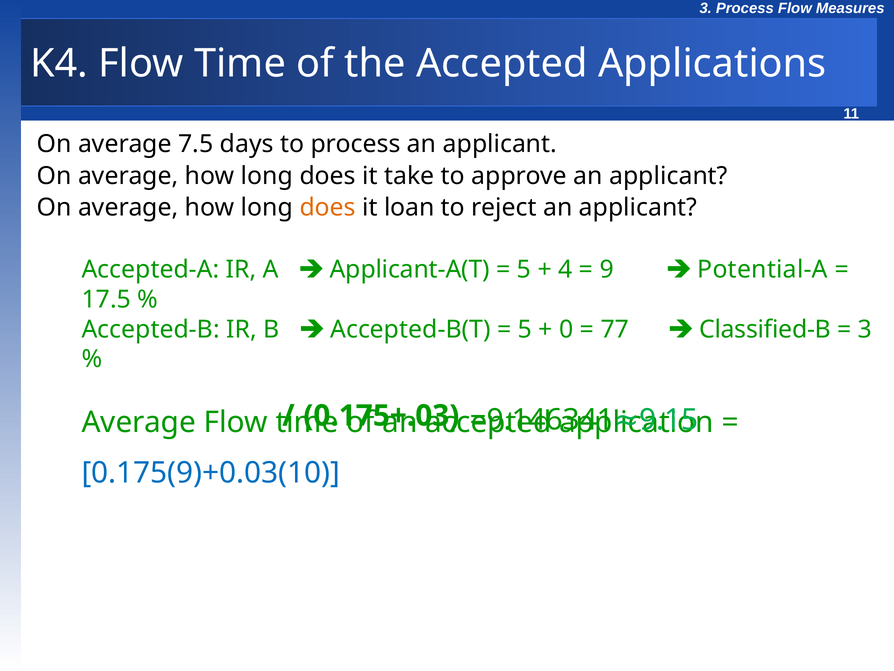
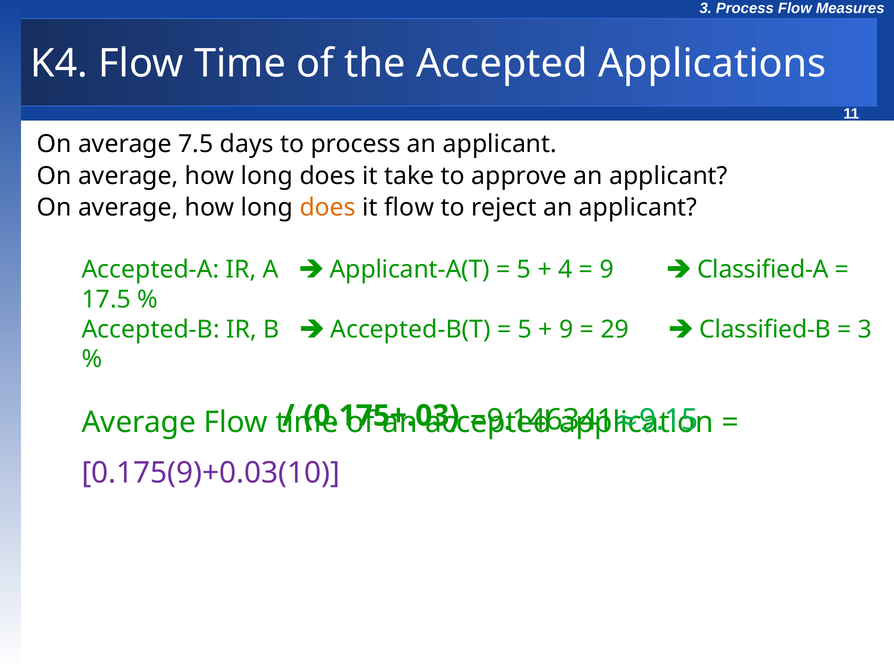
it loan: loan -> flow
Potential-A: Potential-A -> Classified-A
0 at (566, 329): 0 -> 9
77: 77 -> 29
0.175(9)+0.03(10 colour: blue -> purple
